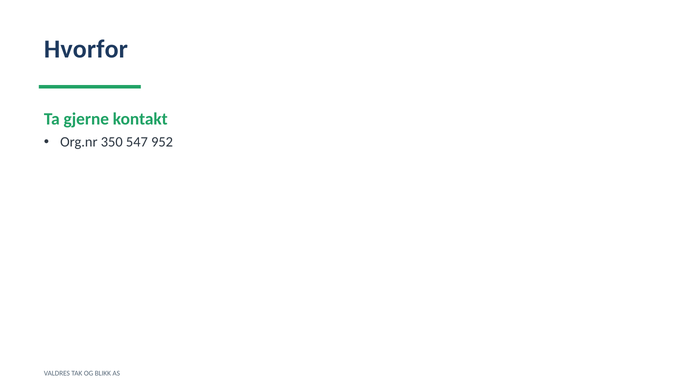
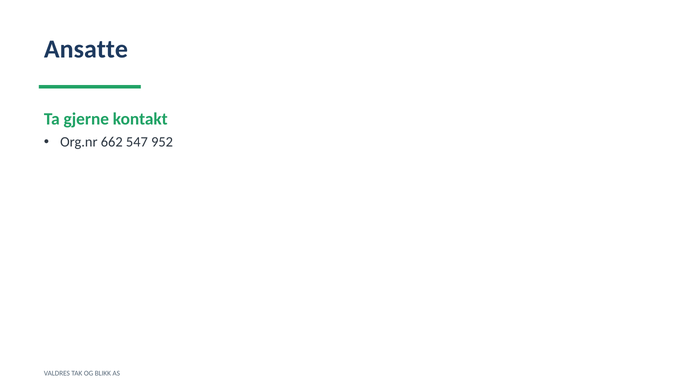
Hvorfor: Hvorfor -> Ansatte
350: 350 -> 662
